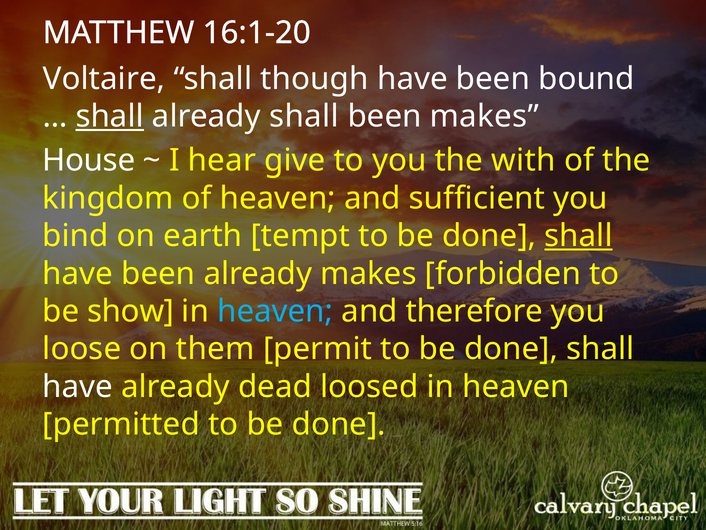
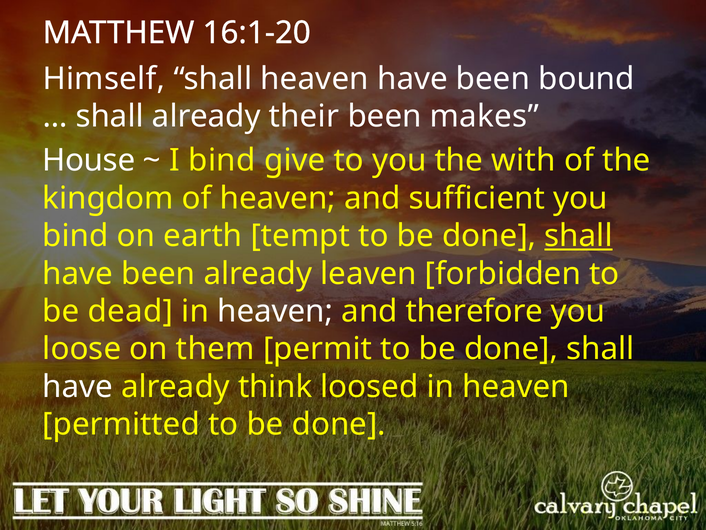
Voltaire: Voltaire -> Himself
shall though: though -> heaven
shall at (110, 116) underline: present -> none
already shall: shall -> their
I hear: hear -> bind
already makes: makes -> leaven
show: show -> dead
heaven at (275, 311) colour: light blue -> white
dead: dead -> think
